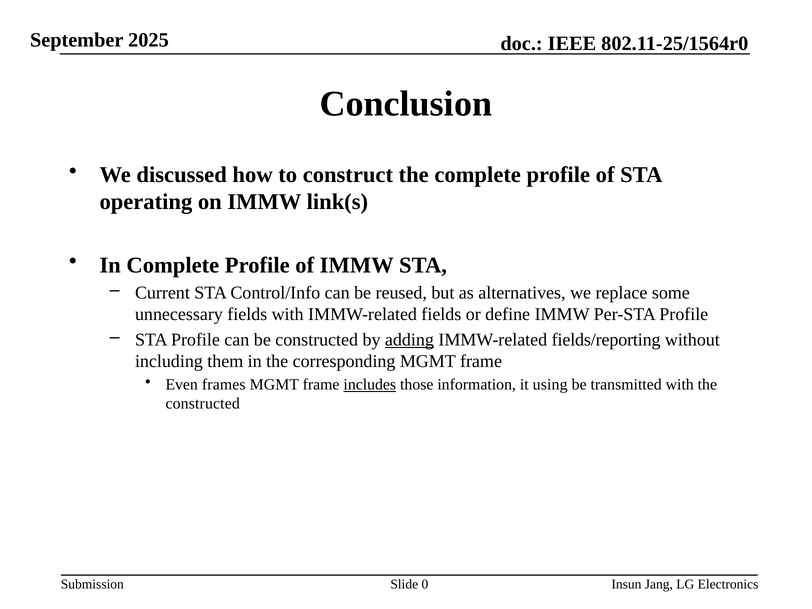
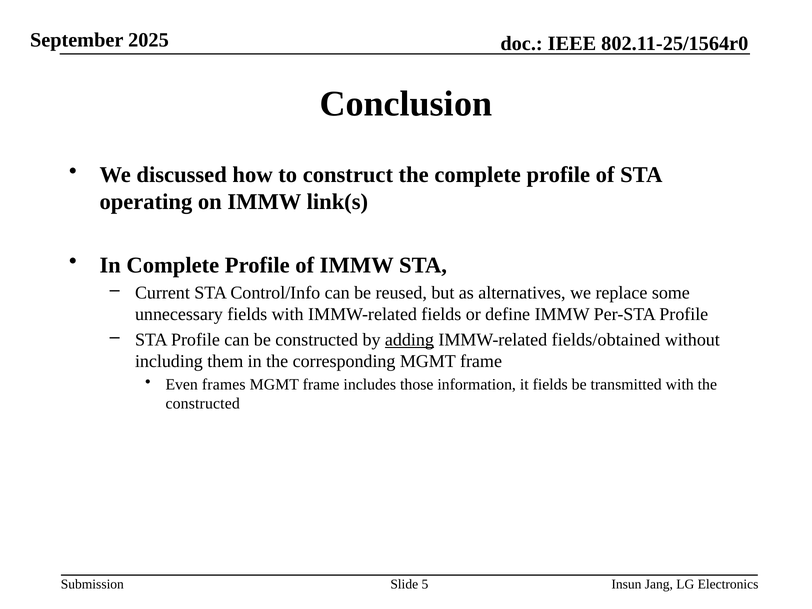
fields/reporting: fields/reporting -> fields/obtained
includes underline: present -> none
it using: using -> fields
0: 0 -> 5
